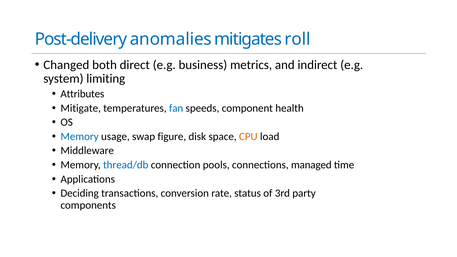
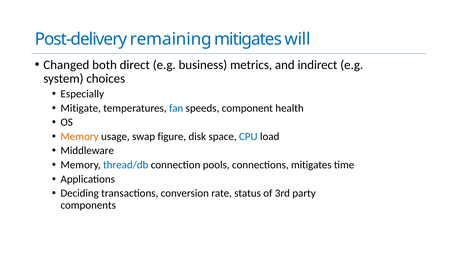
anomalies: anomalies -> remaining
roll: roll -> will
limiting: limiting -> choices
Attributes: Attributes -> Especially
Memory at (80, 137) colour: blue -> orange
CPU colour: orange -> blue
connections managed: managed -> mitigates
